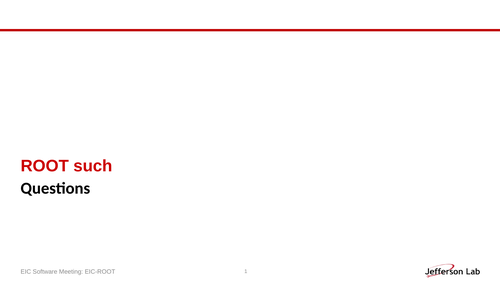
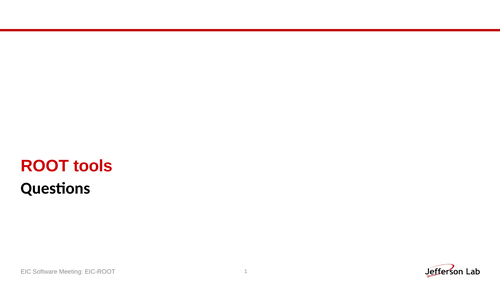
such: such -> tools
